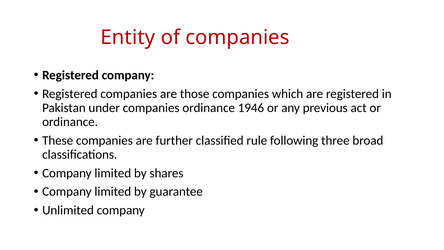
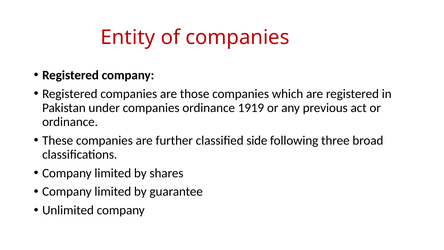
1946: 1946 -> 1919
rule: rule -> side
